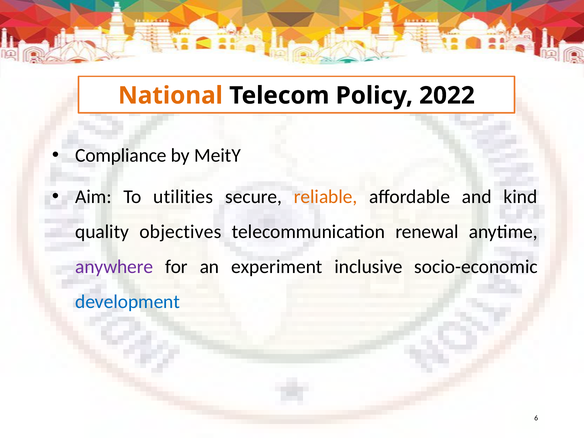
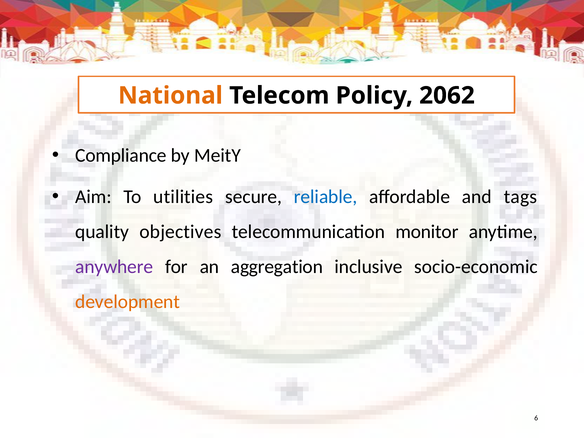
2022: 2022 -> 2062
reliable colour: orange -> blue
kind: kind -> tags
renewal: renewal -> monitor
experiment: experiment -> aggregation
development colour: blue -> orange
